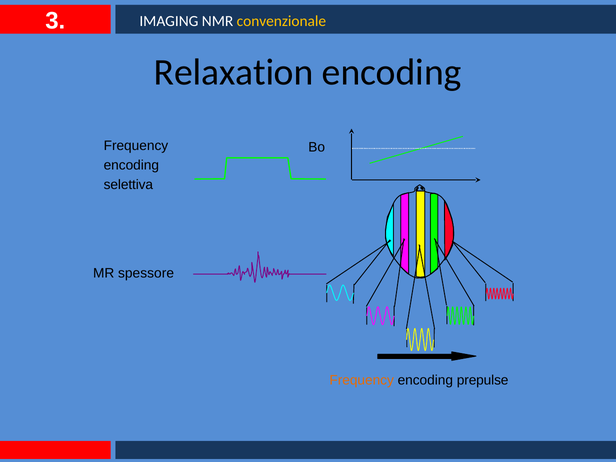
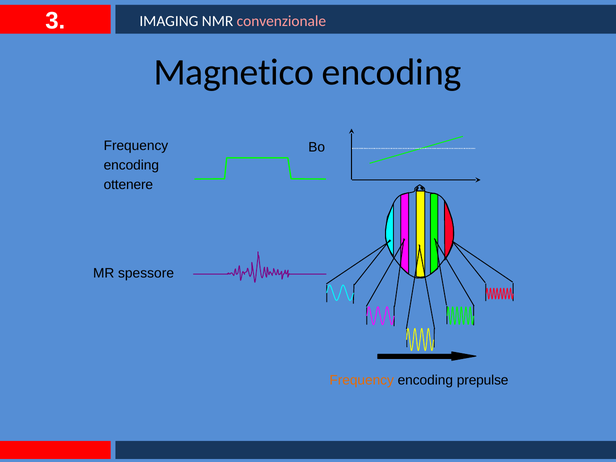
convenzionale colour: yellow -> pink
Relaxation: Relaxation -> Magnetico
selettiva: selettiva -> ottenere
